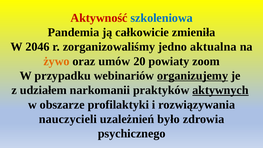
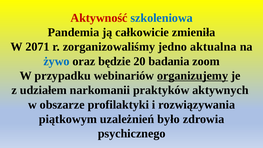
2046: 2046 -> 2071
żywo colour: orange -> blue
umów: umów -> będzie
powiaty: powiaty -> badania
aktywnych underline: present -> none
nauczycieli: nauczycieli -> piątkowym
